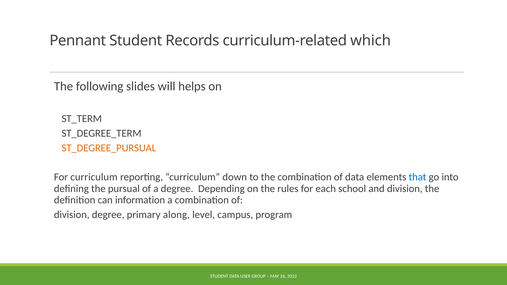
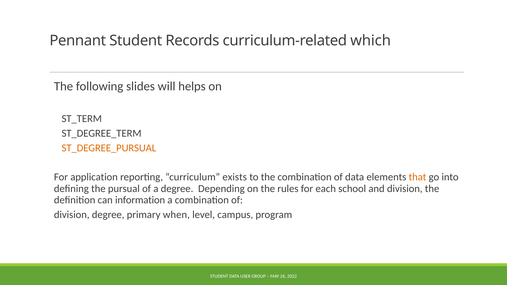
For curriculum: curriculum -> application
down: down -> exists
that colour: blue -> orange
along: along -> when
